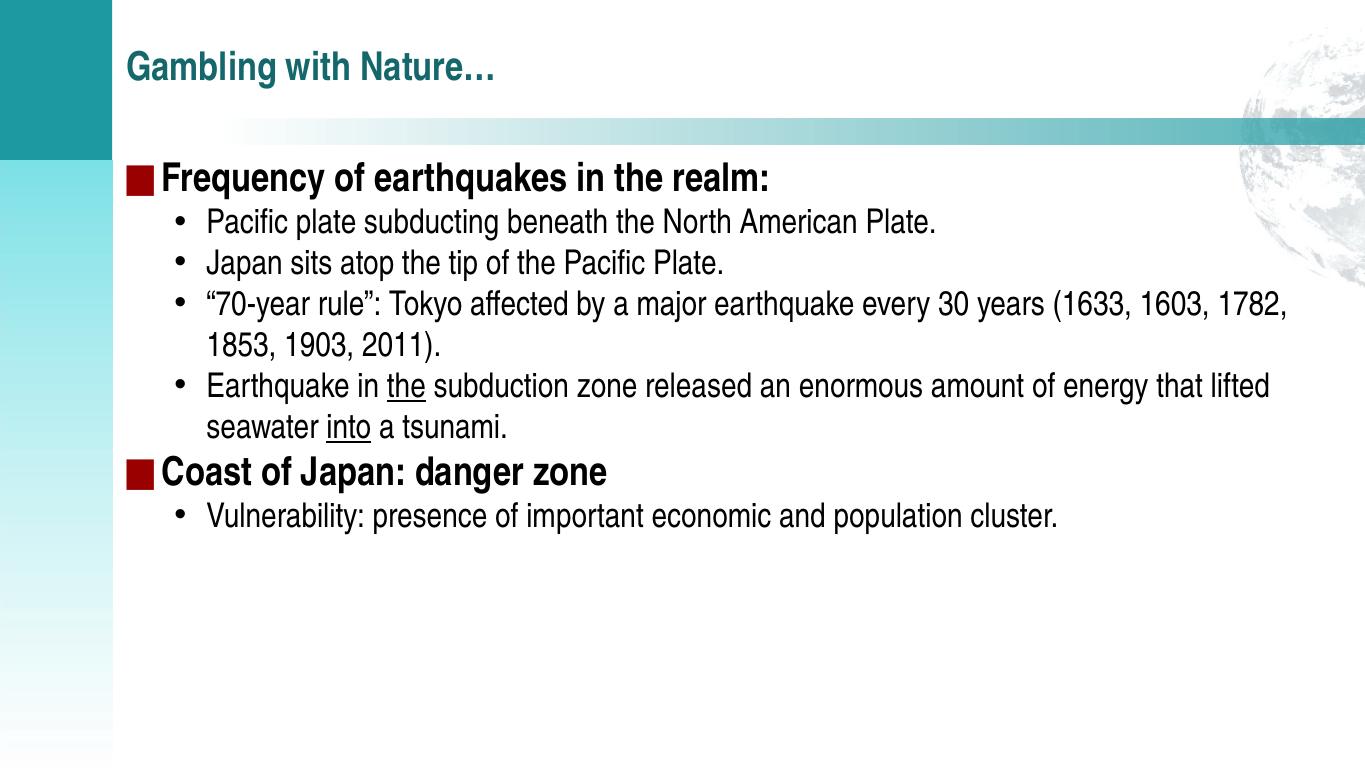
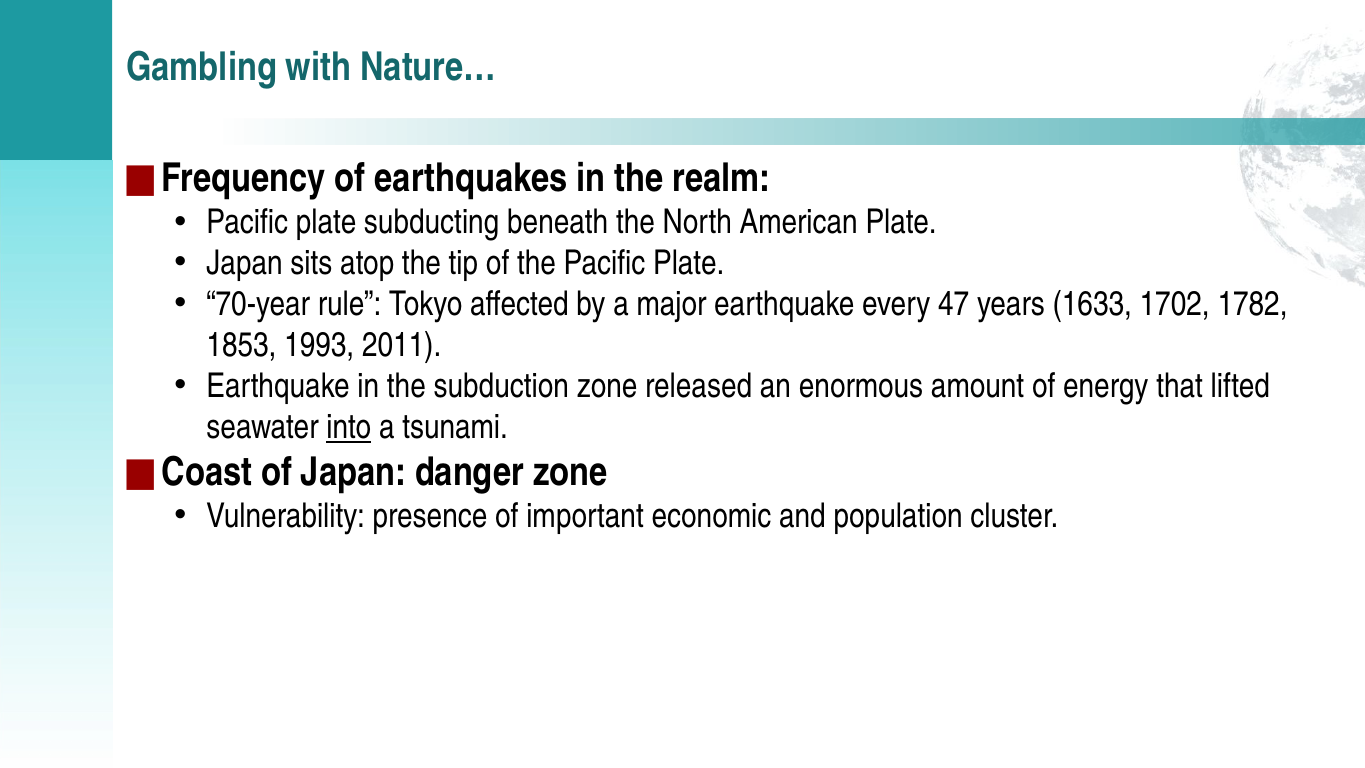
30: 30 -> 47
1603: 1603 -> 1702
1903: 1903 -> 1993
the at (406, 386) underline: present -> none
